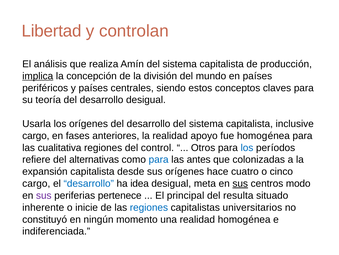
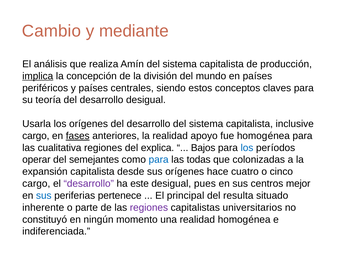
Libertad: Libertad -> Cambio
controlan: controlan -> mediante
fases underline: none -> present
control: control -> explica
Otros: Otros -> Bajos
refiere: refiere -> operar
alternativas: alternativas -> semejantes
antes: antes -> todas
desarrollo at (89, 183) colour: blue -> purple
idea: idea -> este
meta: meta -> pues
sus at (240, 183) underline: present -> none
modo: modo -> mejor
sus at (44, 195) colour: purple -> blue
inicie: inicie -> parte
regiones at (149, 207) colour: blue -> purple
